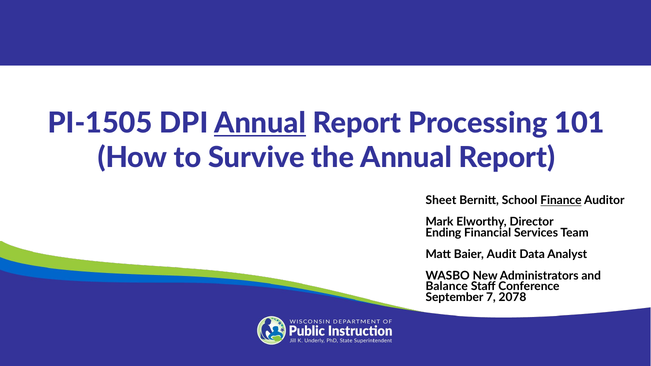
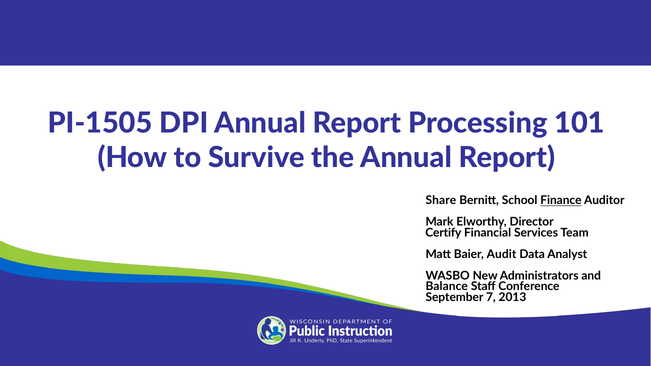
Annual at (260, 123) underline: present -> none
Sheet: Sheet -> Share
Ending: Ending -> Certify
2078: 2078 -> 2013
